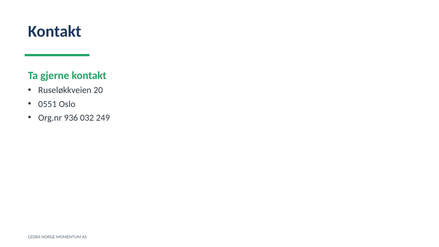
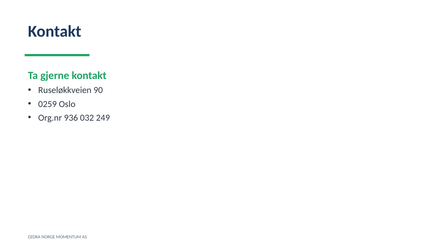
20: 20 -> 90
0551: 0551 -> 0259
